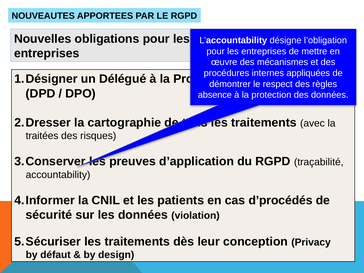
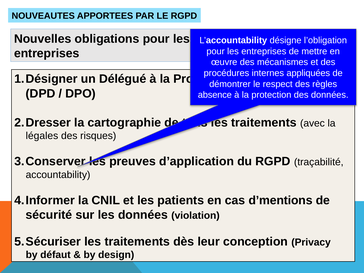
traitées: traitées -> légales
d’procédés: d’procédés -> d’mentions
